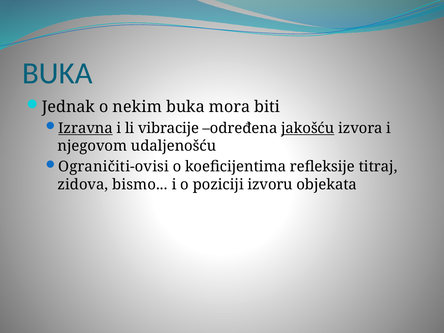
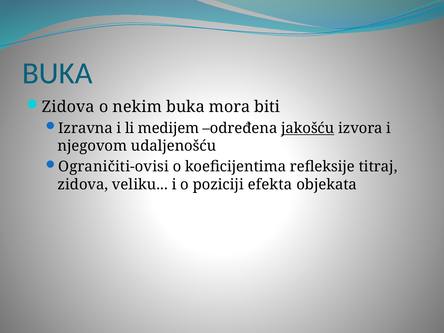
Jednak at (68, 107): Jednak -> Zidova
Izravna underline: present -> none
vibracije: vibracije -> medijem
bismo: bismo -> veliku
izvoru: izvoru -> efekta
